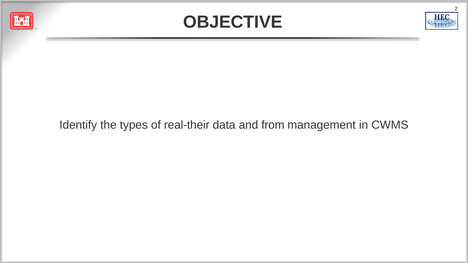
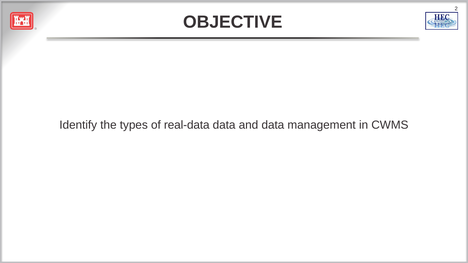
real-their: real-their -> real-data
and from: from -> data
